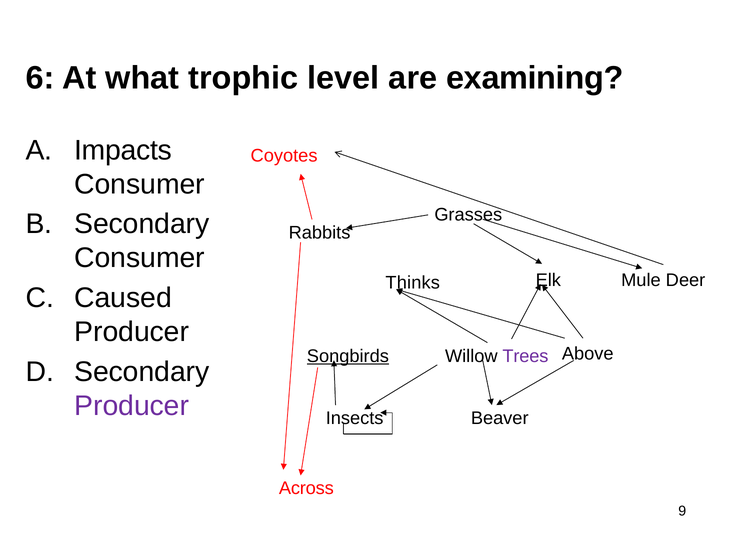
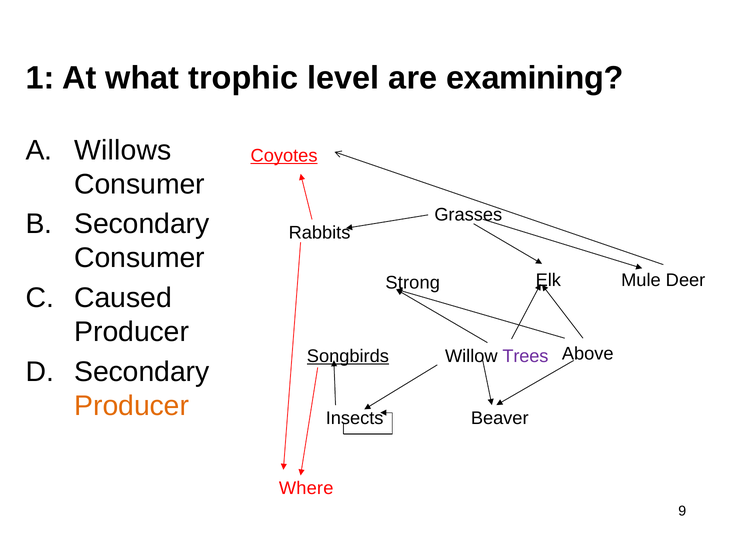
6: 6 -> 1
Impacts: Impacts -> Willows
Coyotes underline: none -> present
Thinks: Thinks -> Strong
Producer at (132, 406) colour: purple -> orange
Across: Across -> Where
